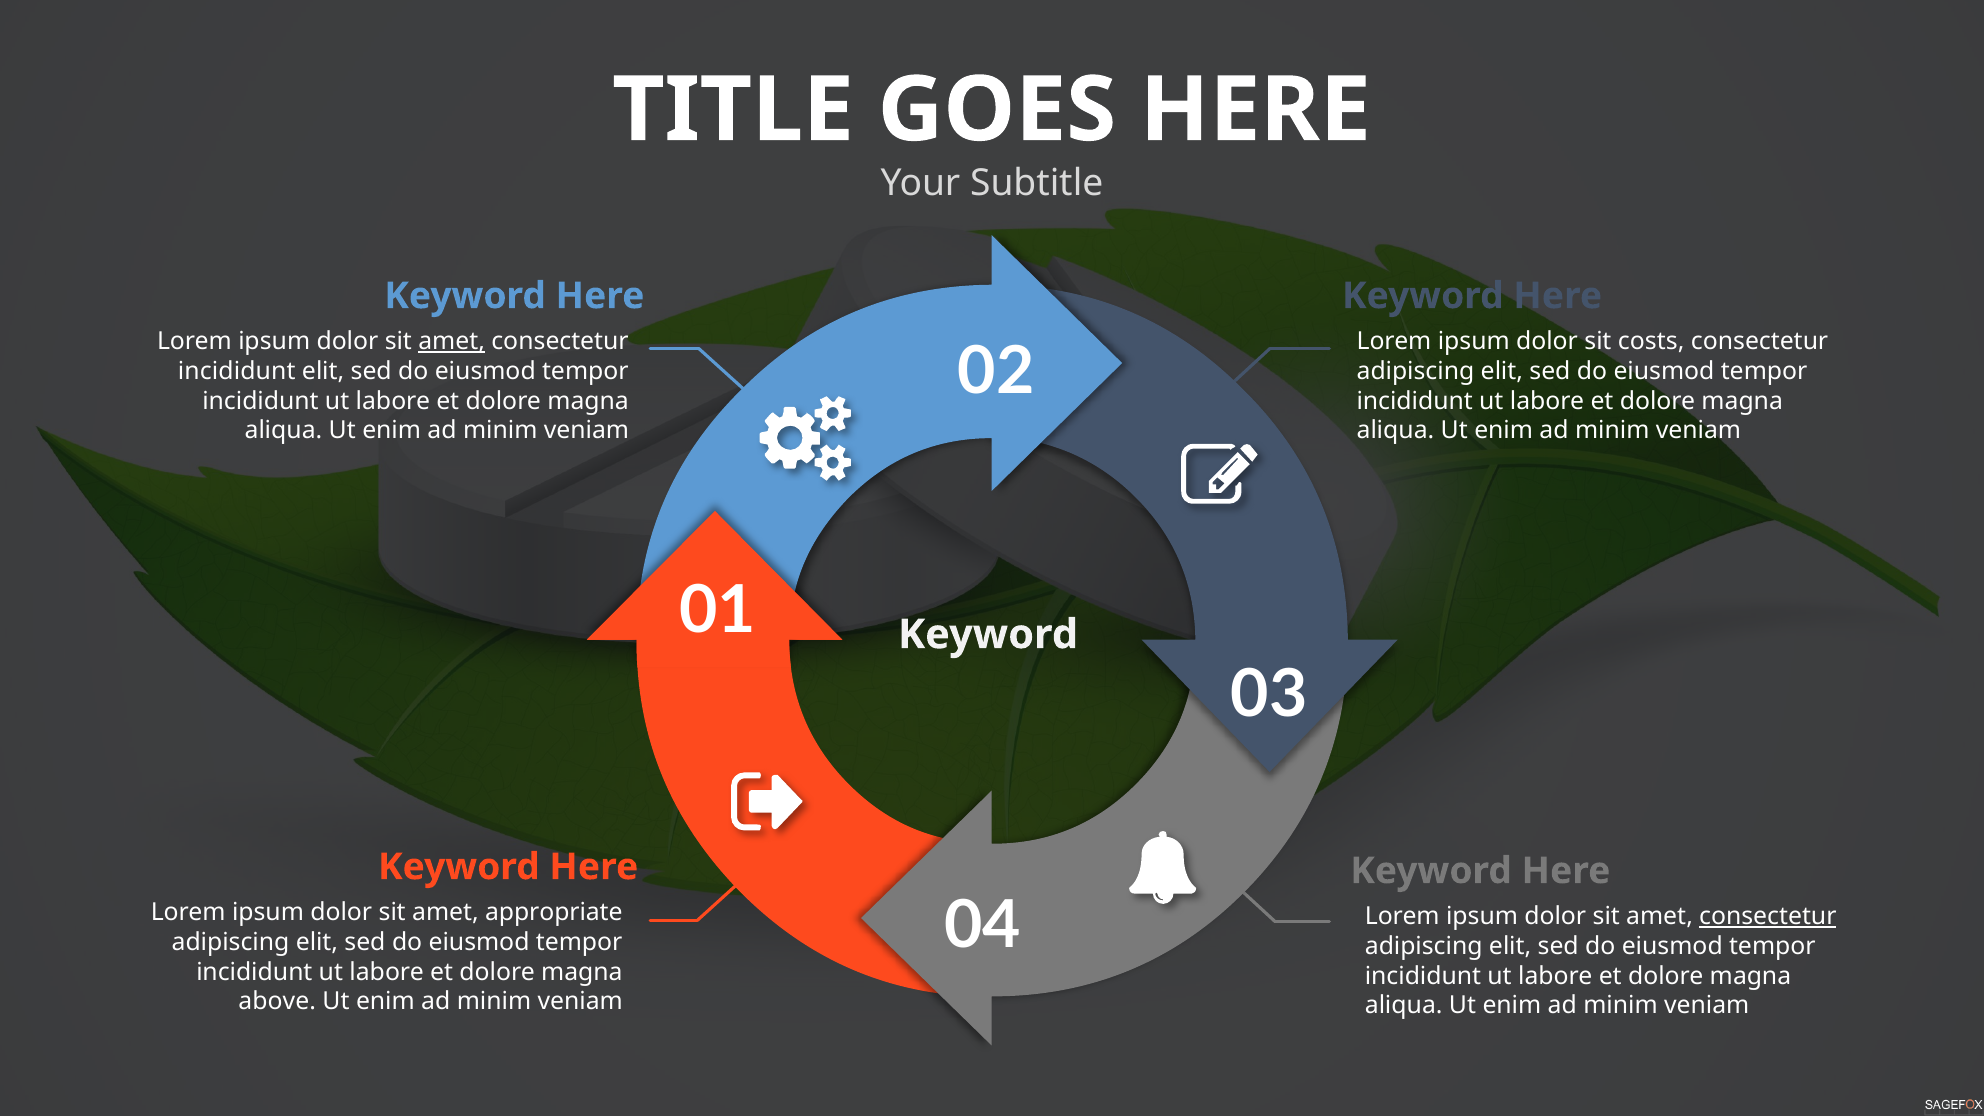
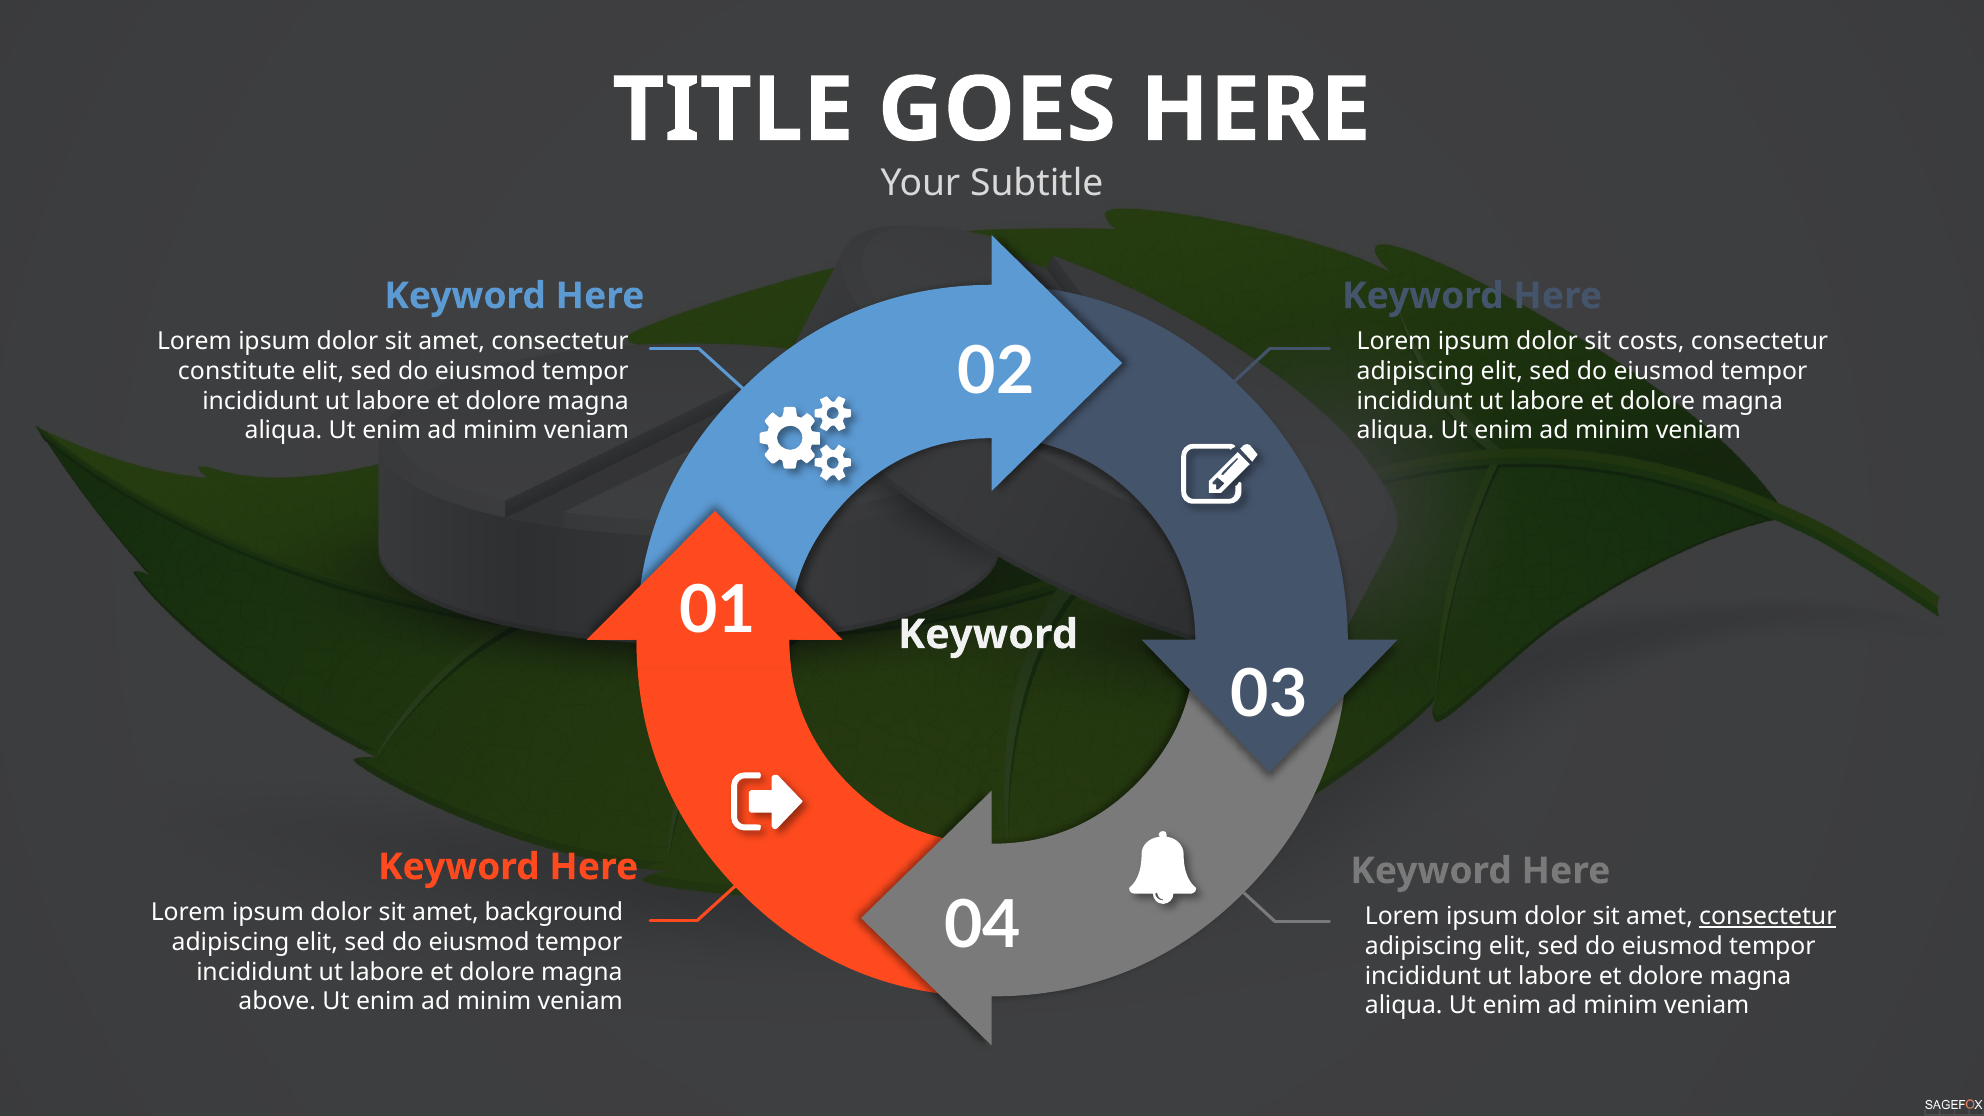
amet at (452, 341) underline: present -> none
incididunt at (237, 371): incididunt -> constitute
appropriate: appropriate -> background
